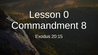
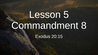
0: 0 -> 5
